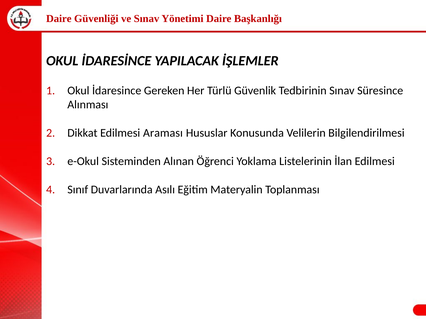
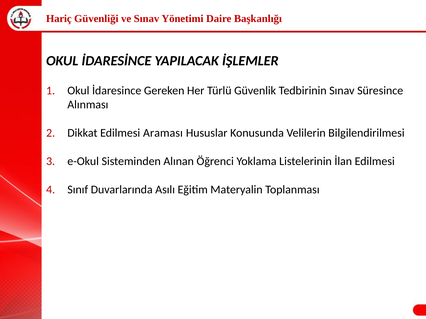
Daire at (59, 19): Daire -> Hariç
